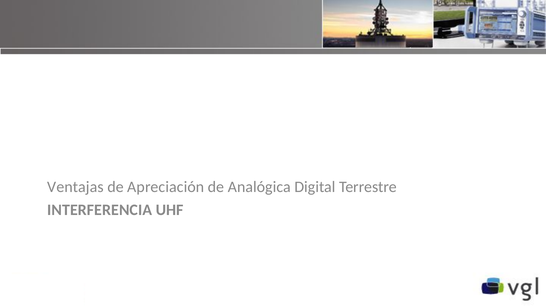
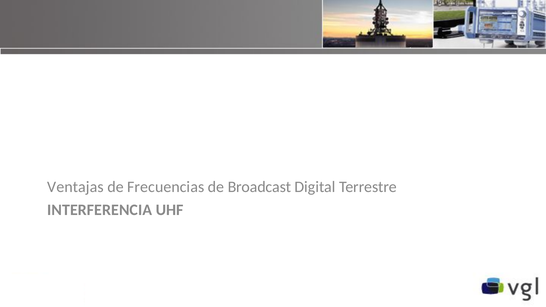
Apreciación: Apreciación -> Frecuencias
Analógica: Analógica -> Broadcast
